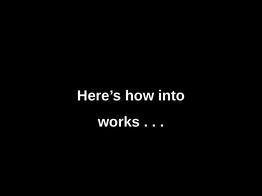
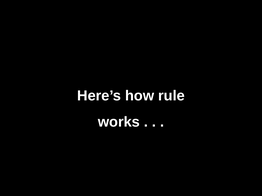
into: into -> rule
